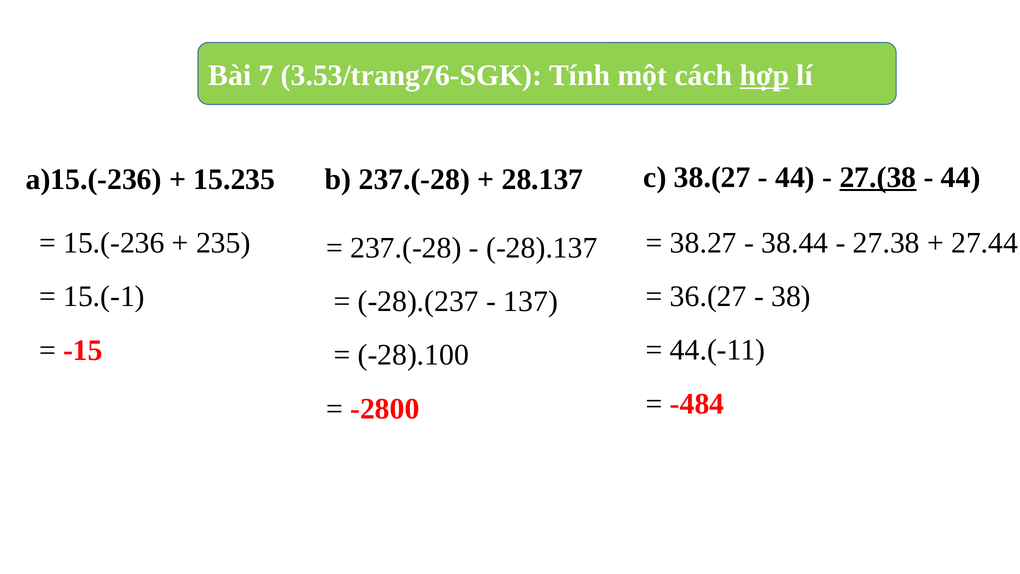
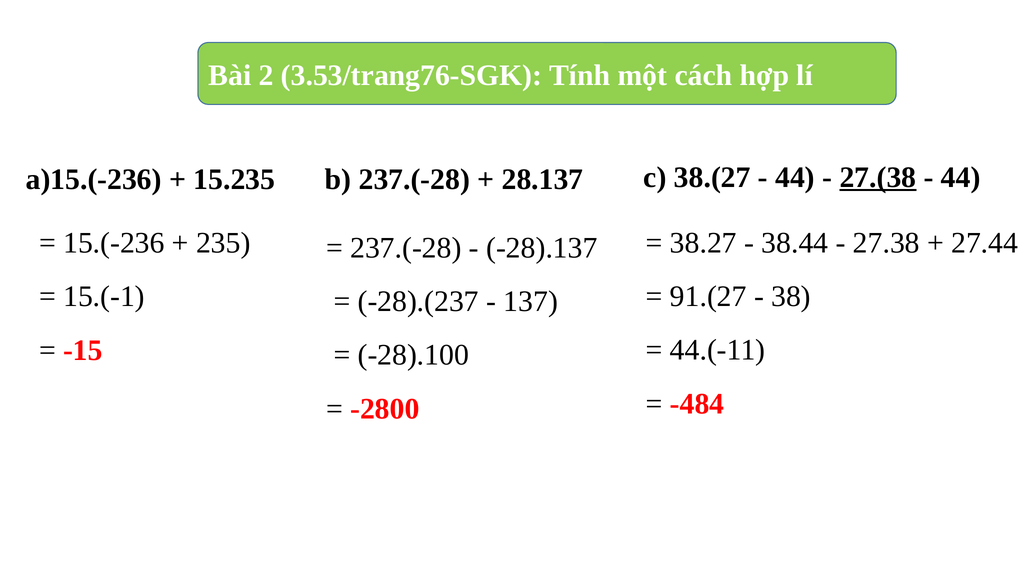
7: 7 -> 2
hợp underline: present -> none
36.(27: 36.(27 -> 91.(27
